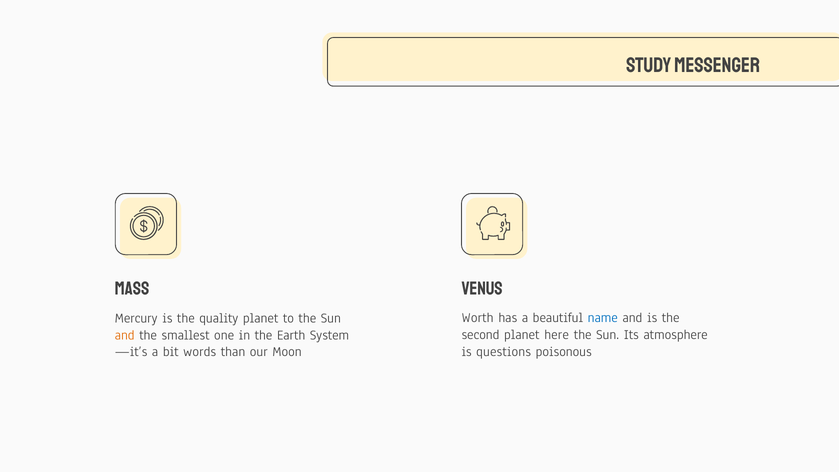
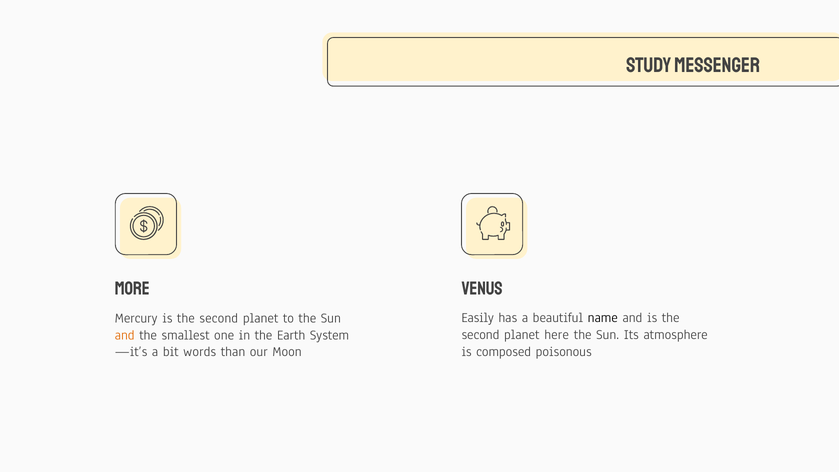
MASS: MASS -> MORE
Worth: Worth -> Easily
name colour: blue -> black
Mercury is the quality: quality -> second
questions: questions -> composed
